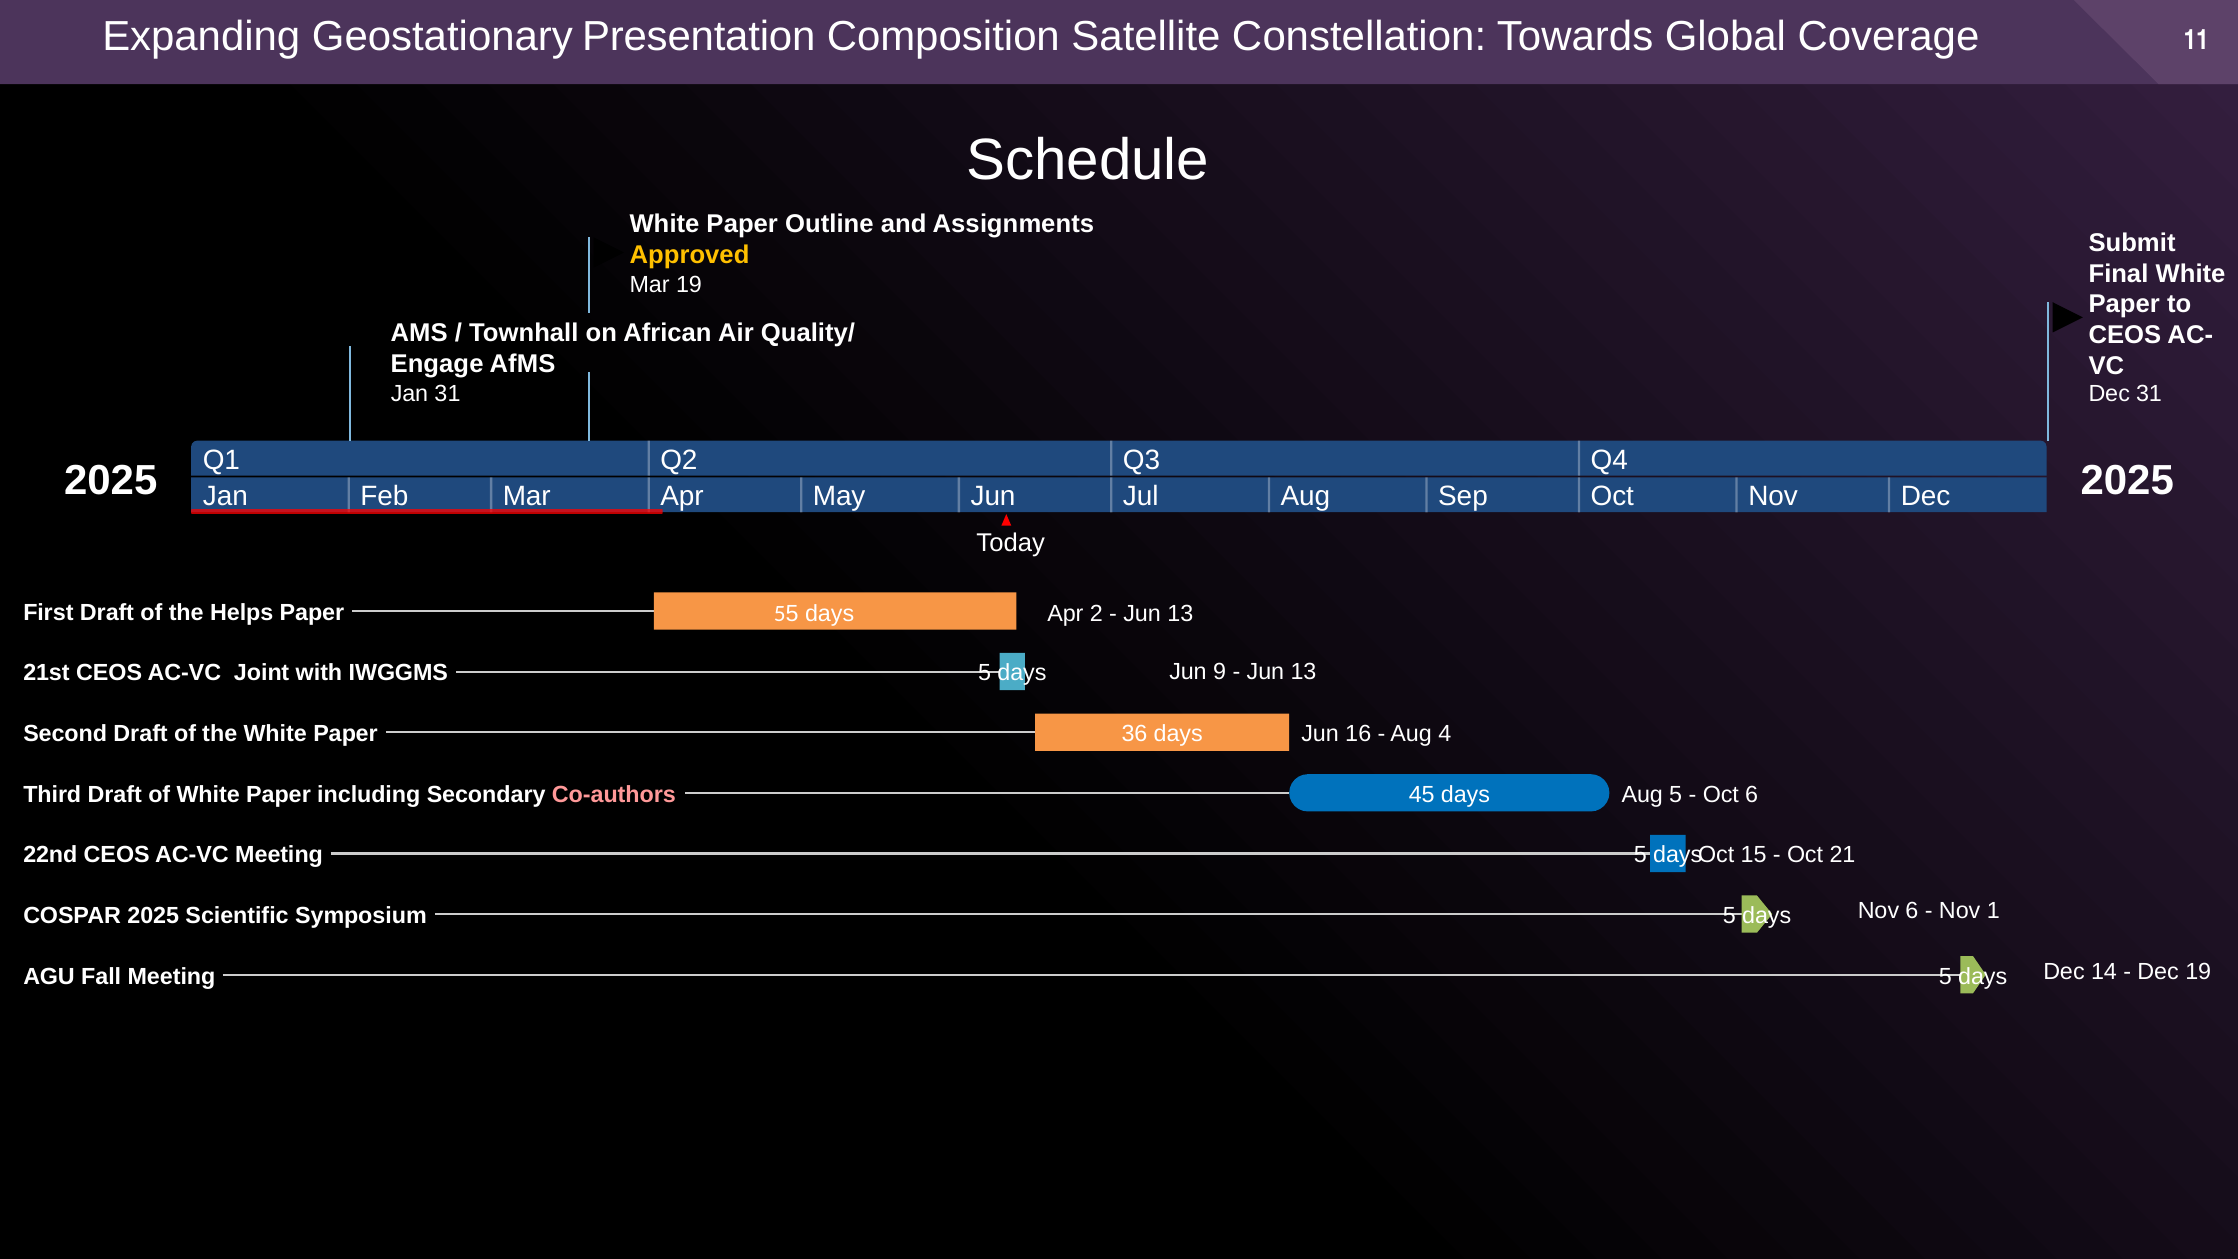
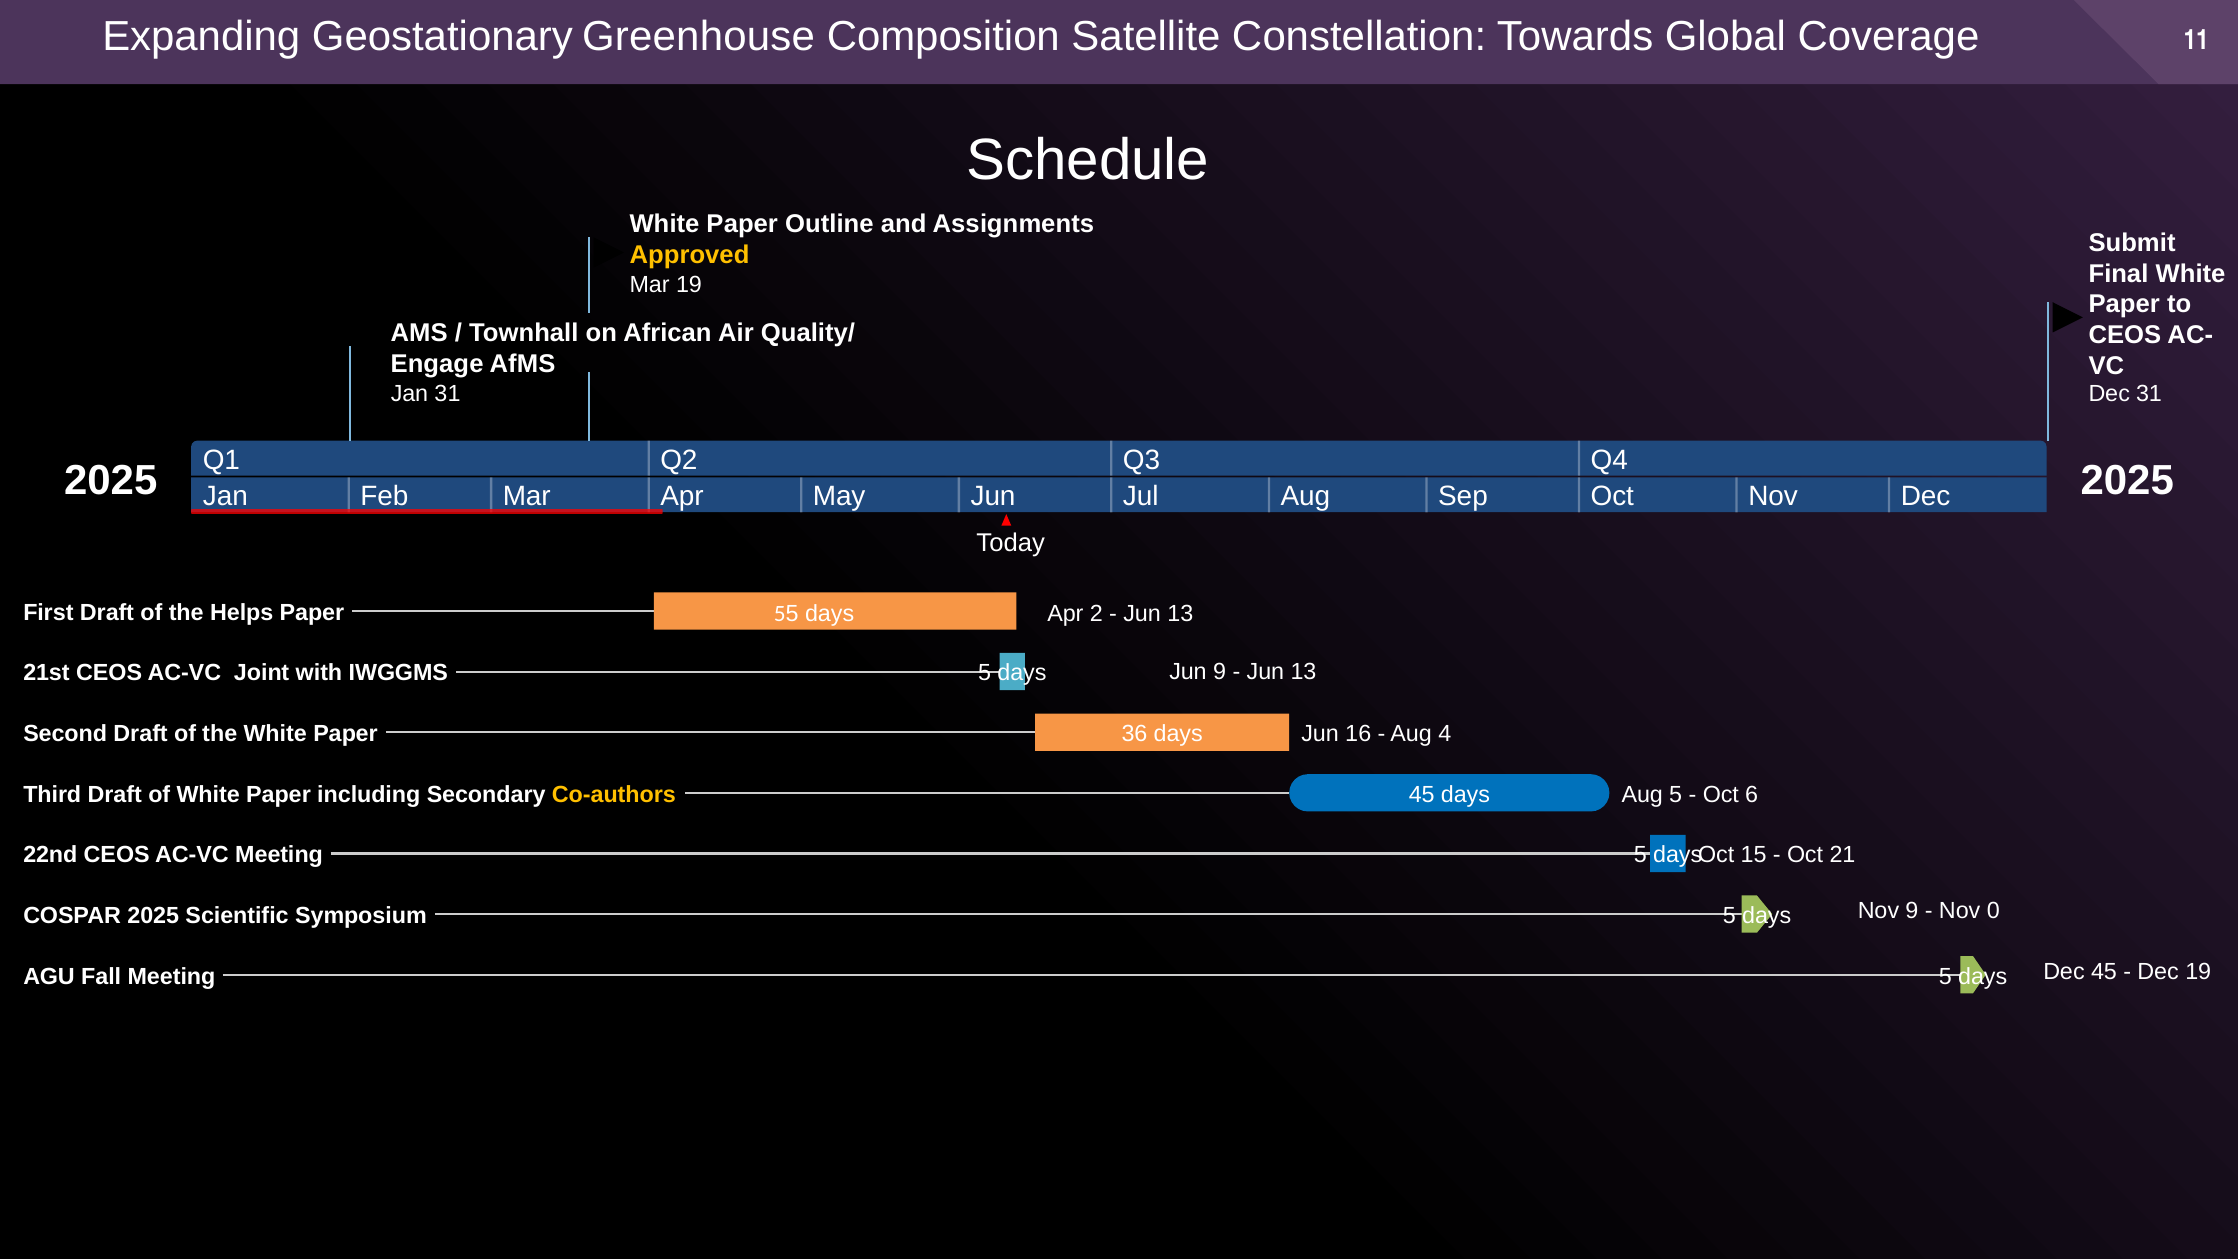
Presentation: Presentation -> Greenhouse
Co-authors colour: pink -> yellow
Nov 6: 6 -> 9
1: 1 -> 0
Dec 14: 14 -> 45
